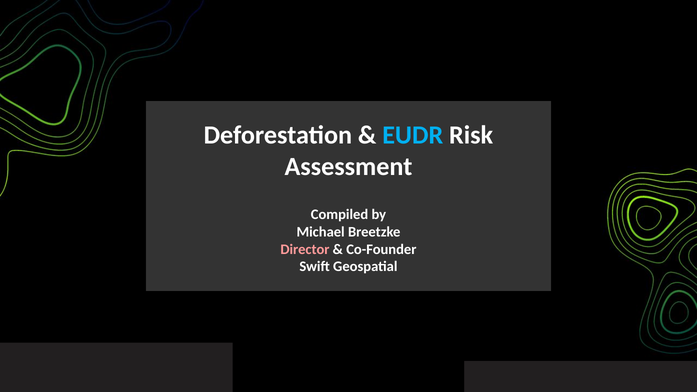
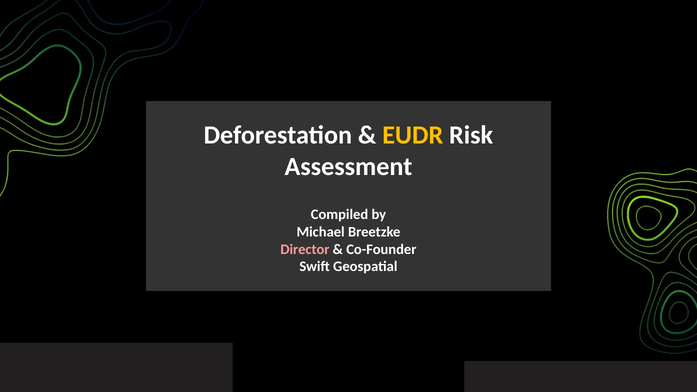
EUDR colour: light blue -> yellow
